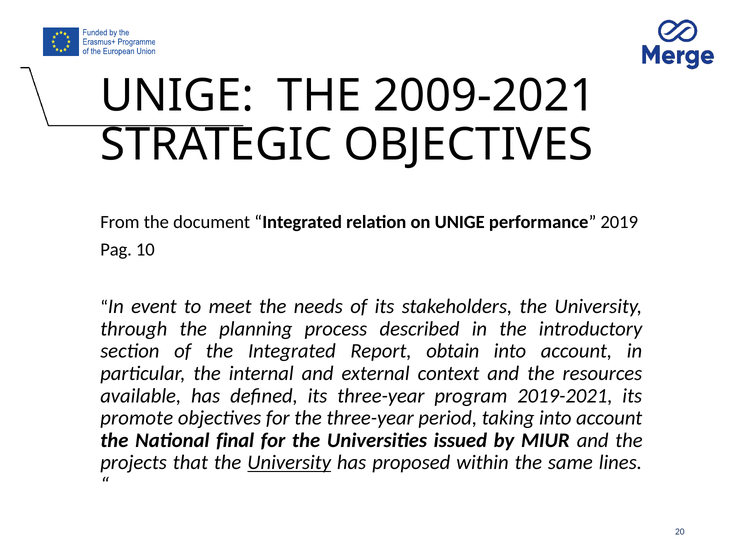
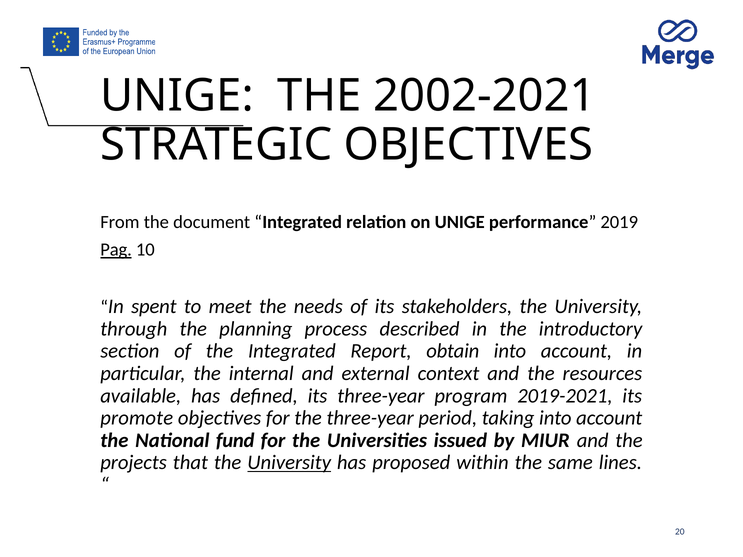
2009-2021: 2009-2021 -> 2002-2021
Pag underline: none -> present
event: event -> spent
final: final -> fund
